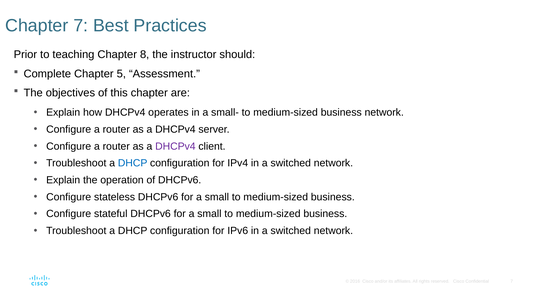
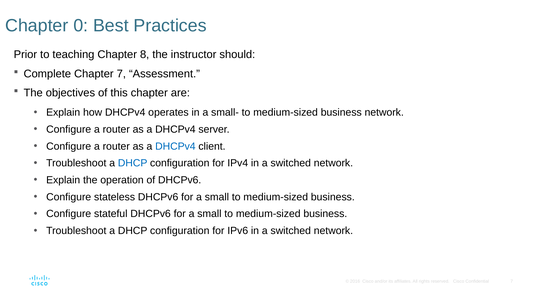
Chapter 7: 7 -> 0
Chapter 5: 5 -> 7
DHCPv4 at (175, 146) colour: purple -> blue
